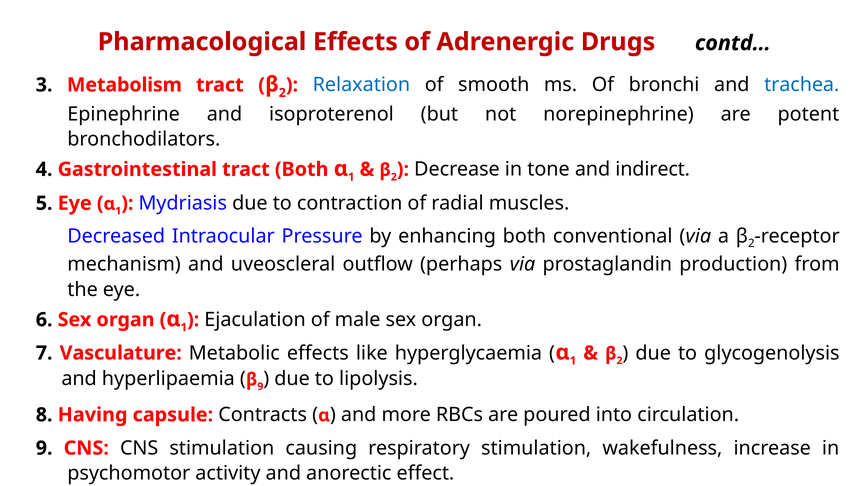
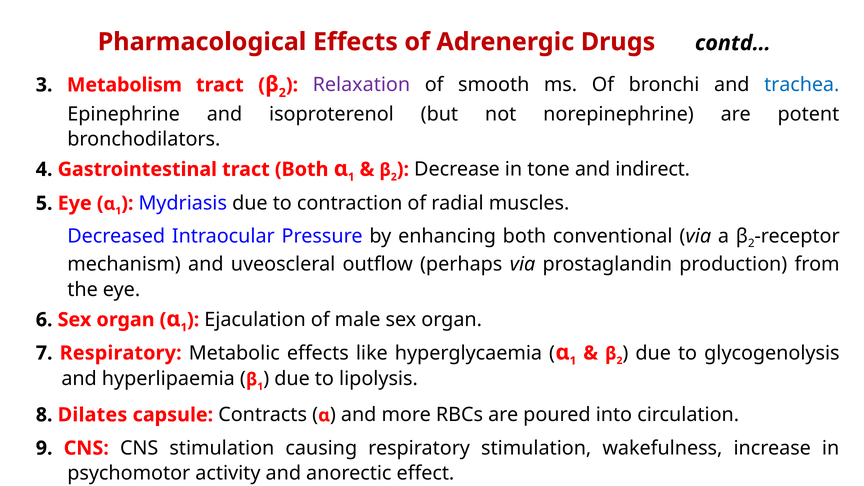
Relaxation colour: blue -> purple
7 Vasculature: Vasculature -> Respiratory
9 at (260, 386): 9 -> 1
Having: Having -> Dilates
